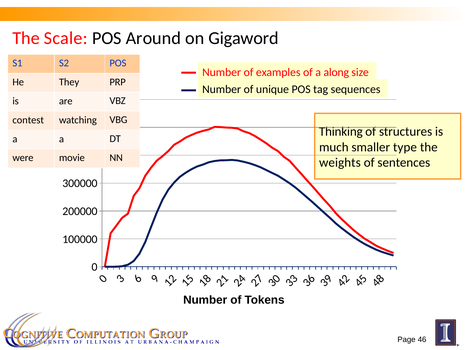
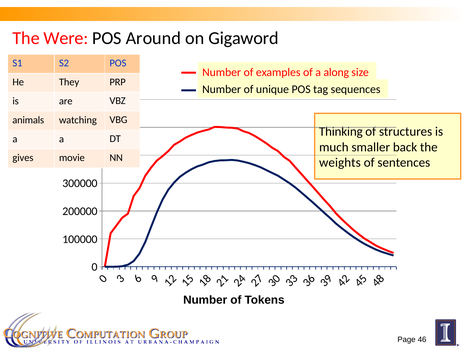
Scale: Scale -> Were
contest: contest -> animals
type: type -> back
were: were -> gives
